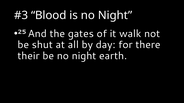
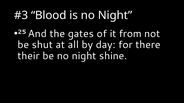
walk: walk -> from
earth: earth -> shine
